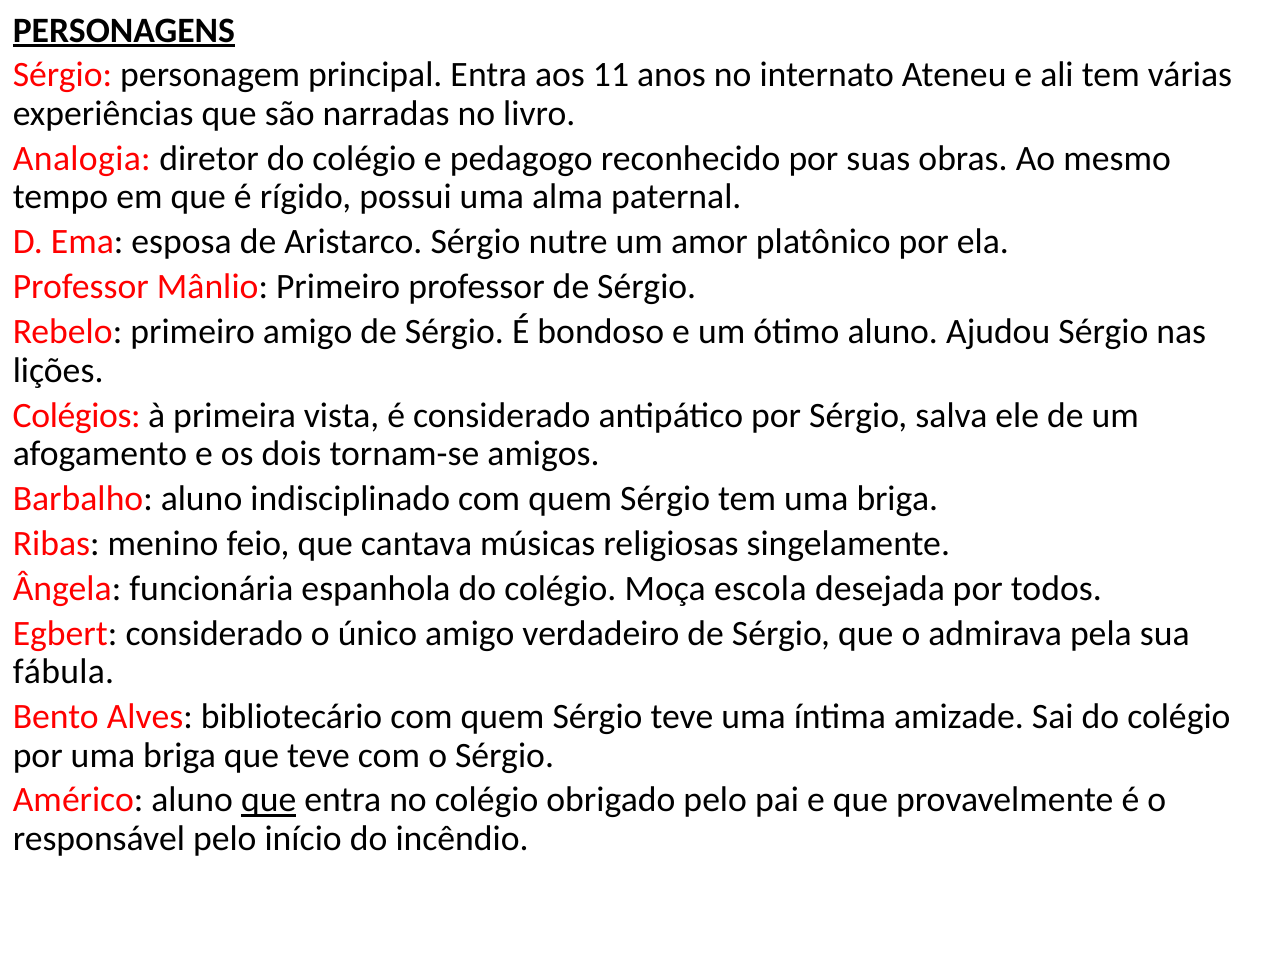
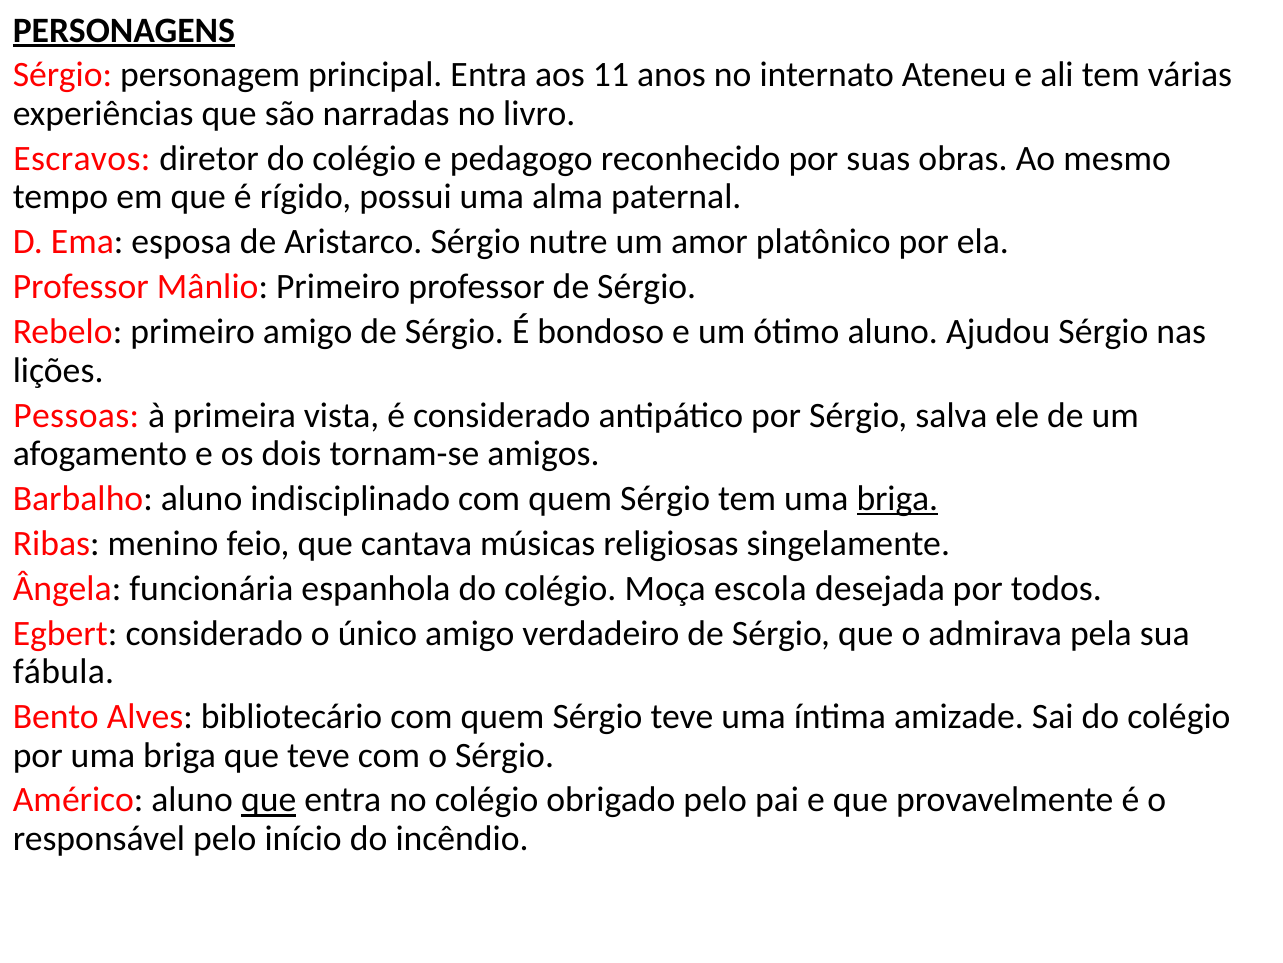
Analogia: Analogia -> Escravos
Colégios: Colégios -> Pessoas
briga at (897, 498) underline: none -> present
